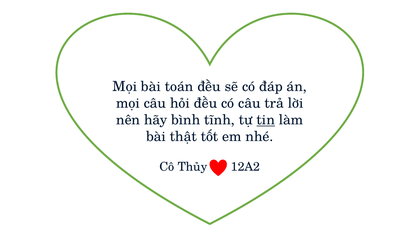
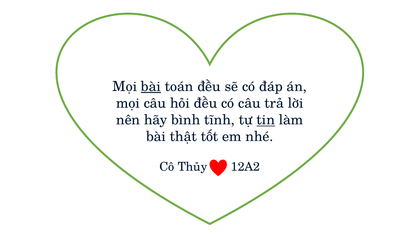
bài at (151, 87) underline: none -> present
